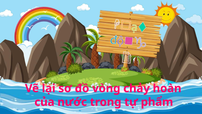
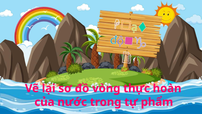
chảy: chảy -> thực
